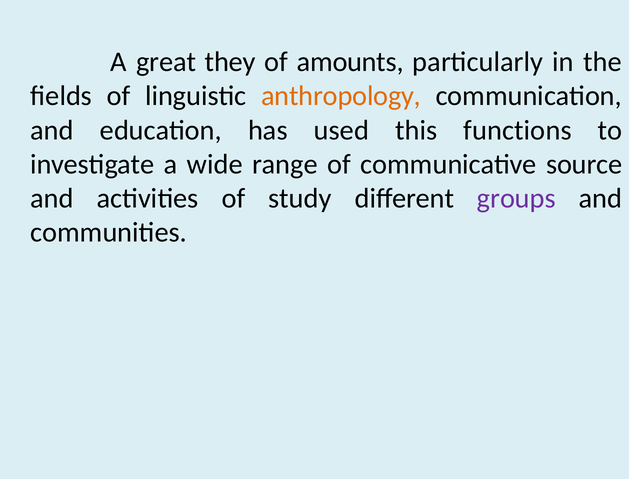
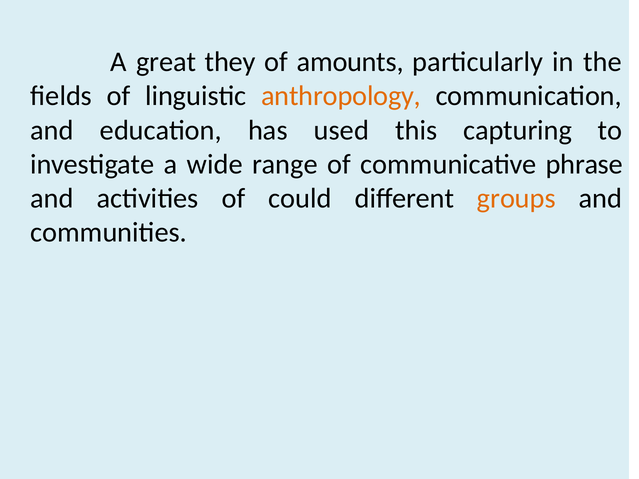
functions: functions -> capturing
source: source -> phrase
study: study -> could
groups colour: purple -> orange
